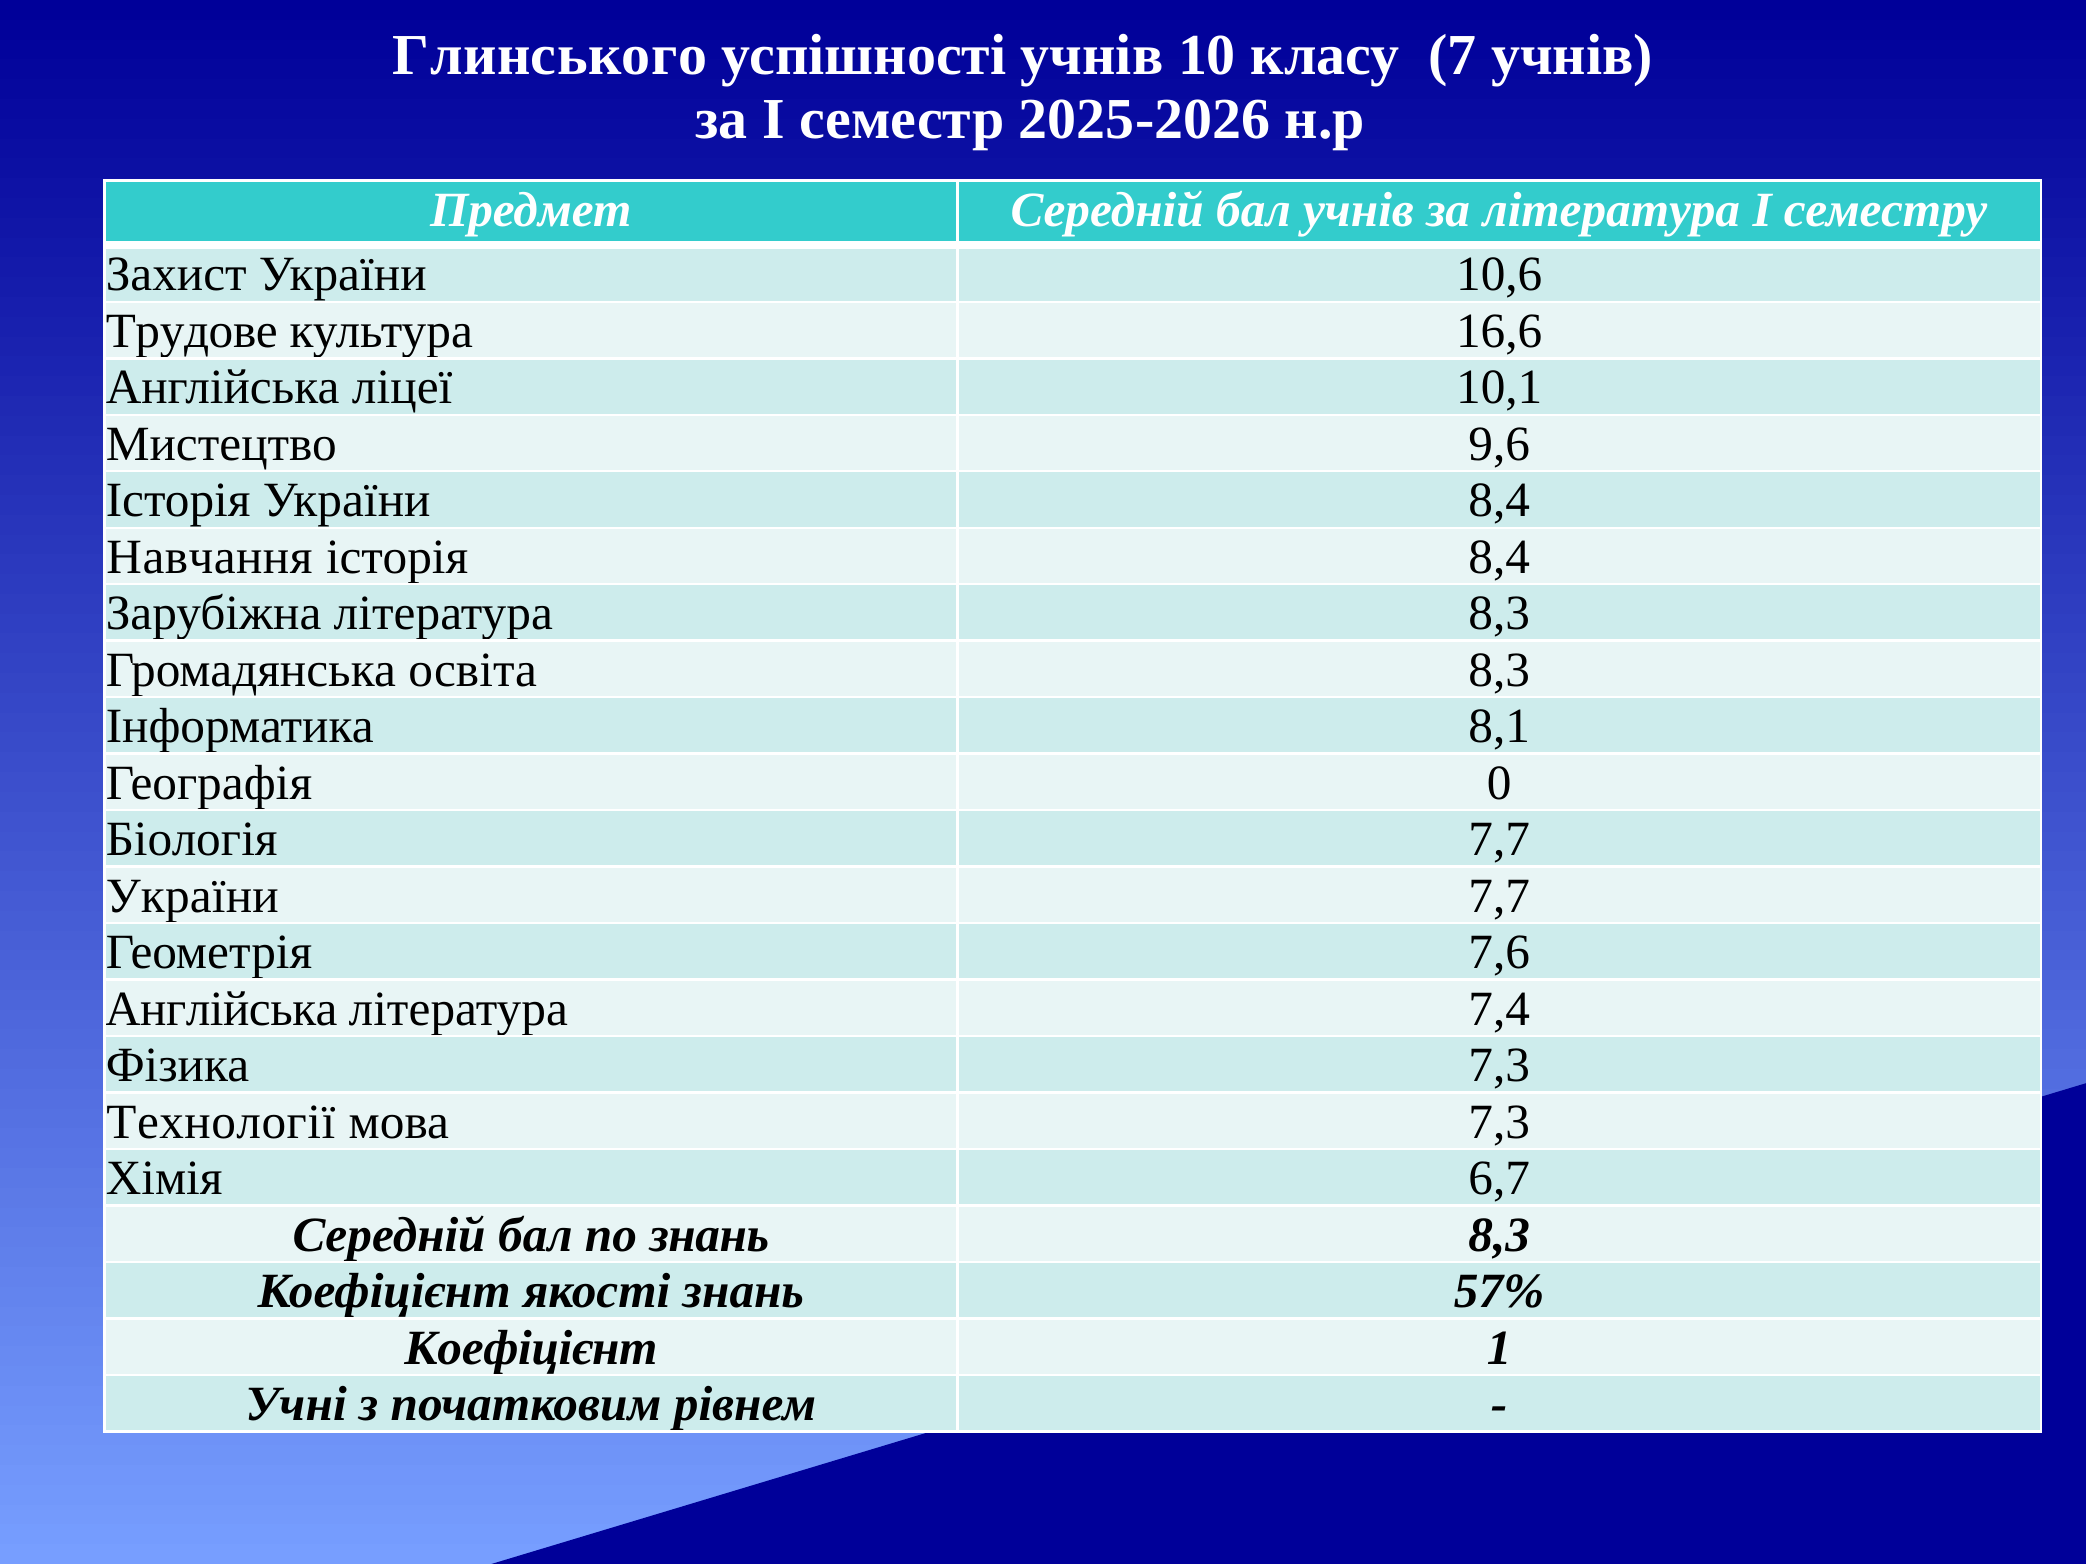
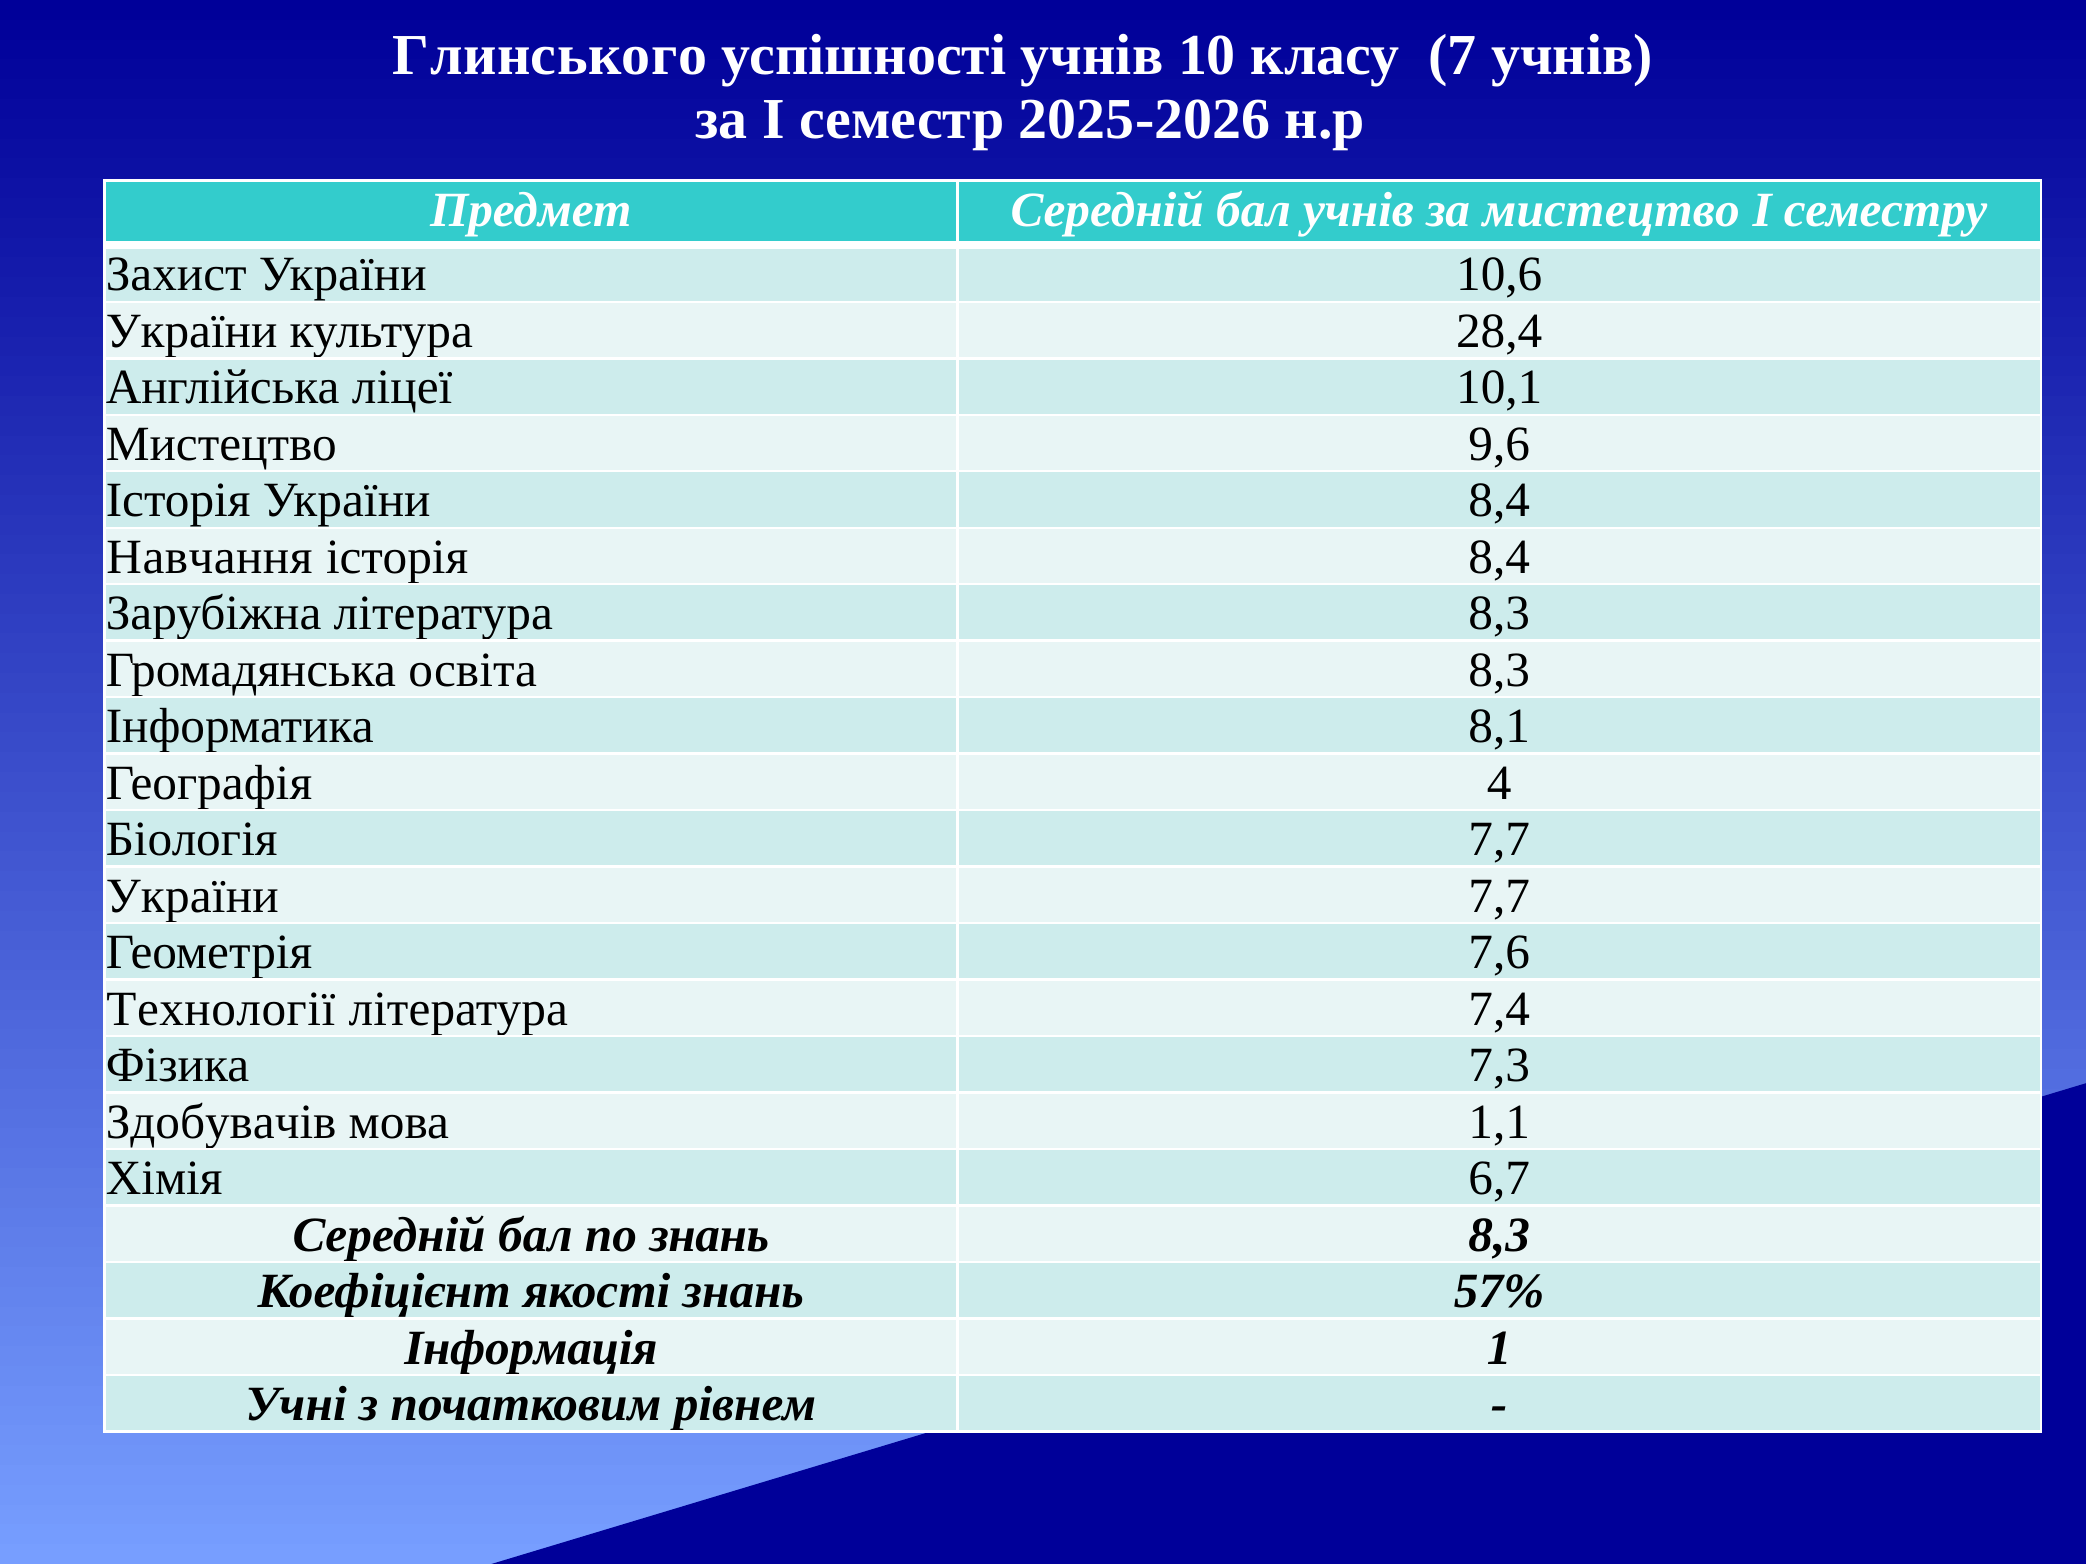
за література: література -> мистецтво
Трудове at (192, 331): Трудове -> України
16,6: 16,6 -> 28,4
0: 0 -> 4
Англійська at (221, 1009): Англійська -> Технології
Технології: Технології -> Здобувачів
мова 7,3: 7,3 -> 1,1
Коефіцієнт at (531, 1348): Коефіцієнт -> Інформація
